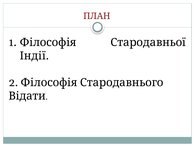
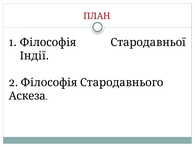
Відати: Відати -> Аскеза
